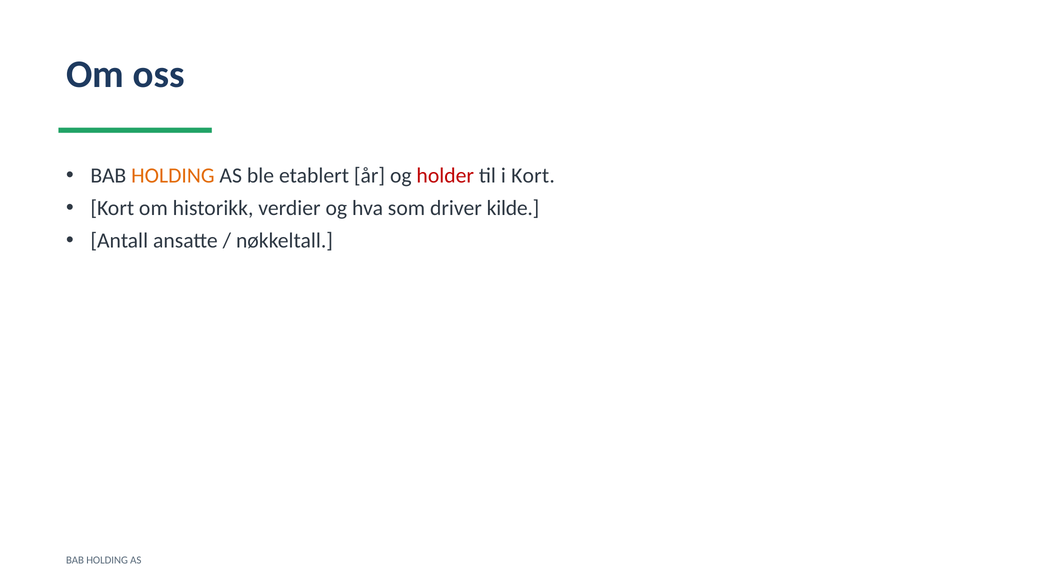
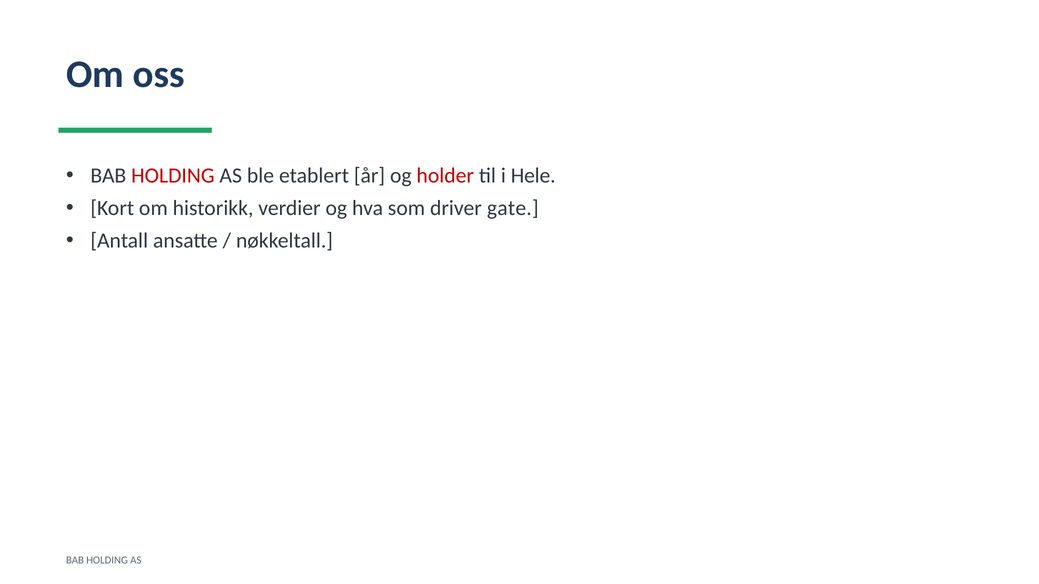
HOLDING at (173, 176) colour: orange -> red
i Kort: Kort -> Hele
kilde: kilde -> gate
